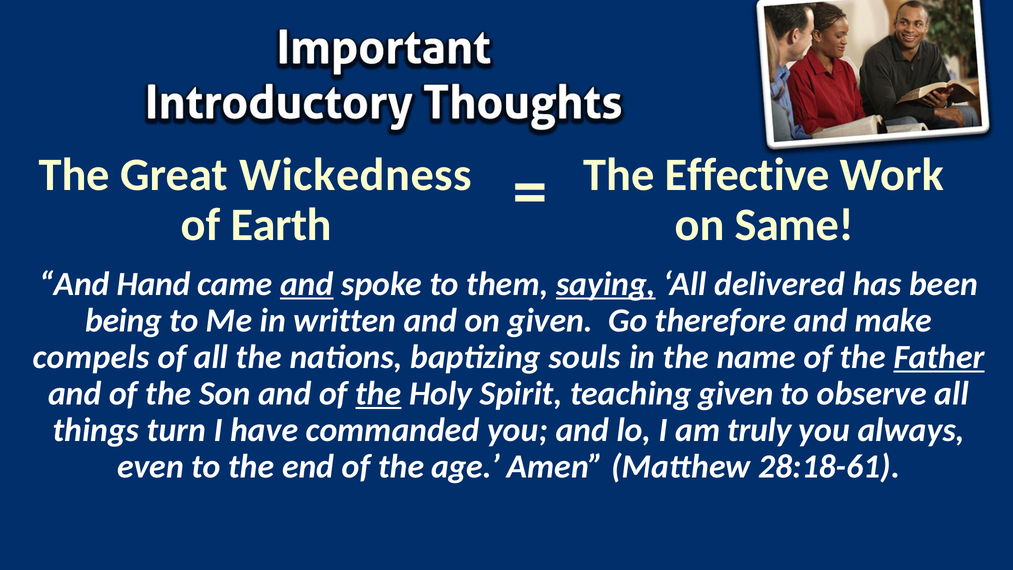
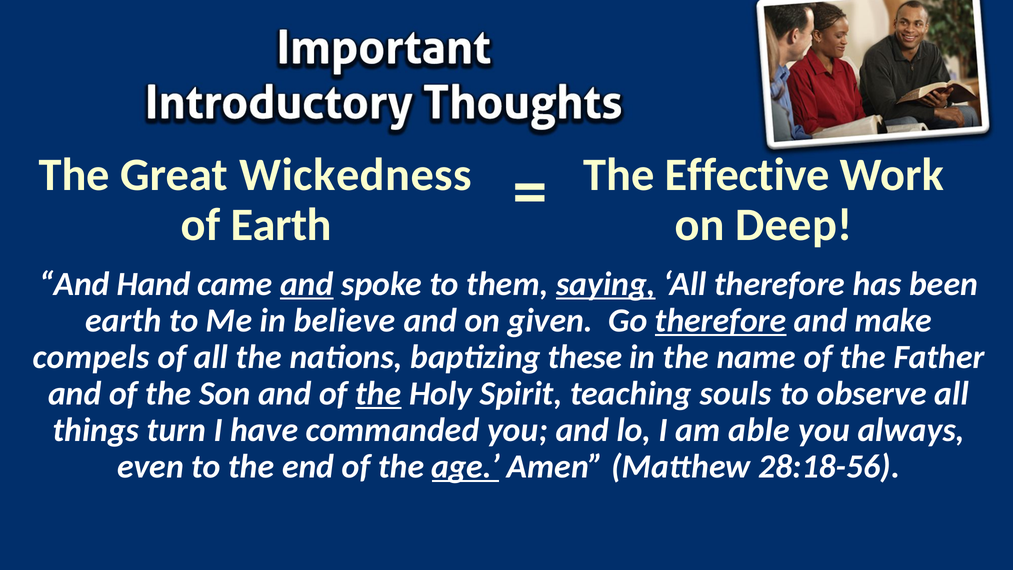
Same: Same -> Deep
All delivered: delivered -> therefore
being at (124, 321): being -> earth
written: written -> believe
therefore at (721, 321) underline: none -> present
souls: souls -> these
Father underline: present -> none
teaching given: given -> souls
truly: truly -> able
age underline: none -> present
28:18-61: 28:18-61 -> 28:18-56
